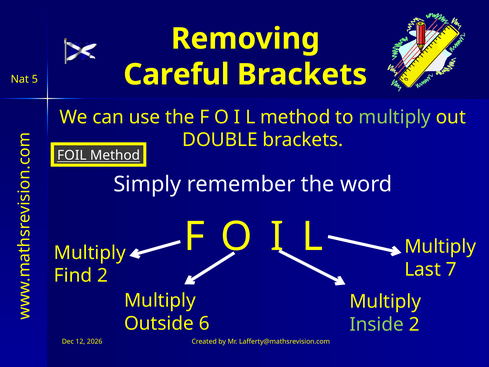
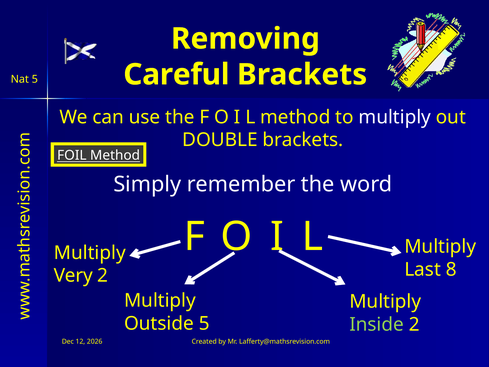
multiply at (395, 117) colour: light green -> white
7: 7 -> 8
Find: Find -> Very
Outside 6: 6 -> 5
